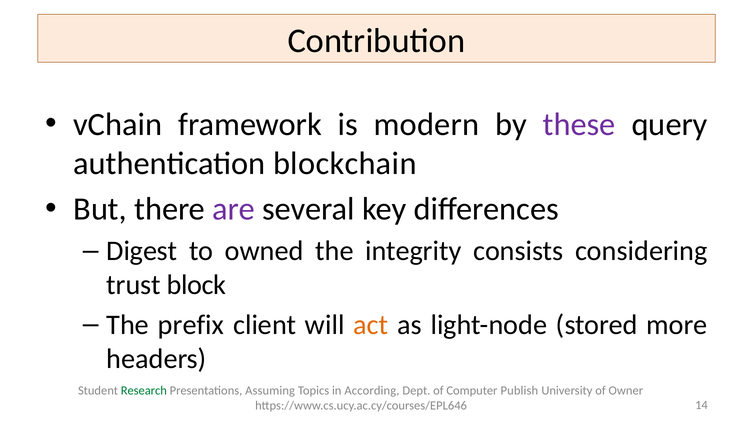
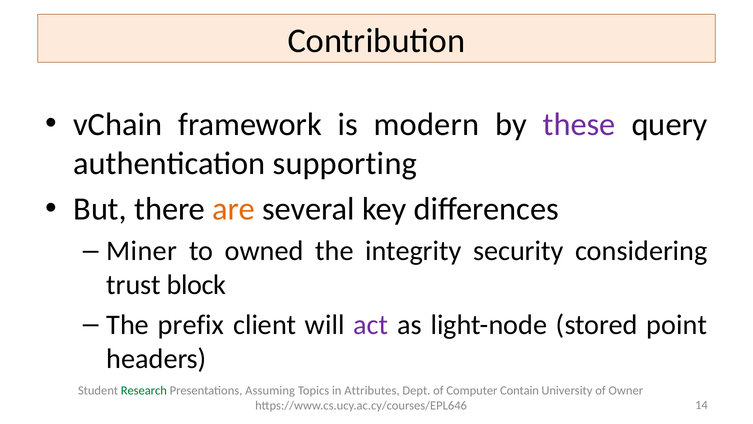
blockchain: blockchain -> supporting
are colour: purple -> orange
Digest: Digest -> Miner
consists: consists -> security
act colour: orange -> purple
more: more -> point
According: According -> Attributes
Publish: Publish -> Contain
